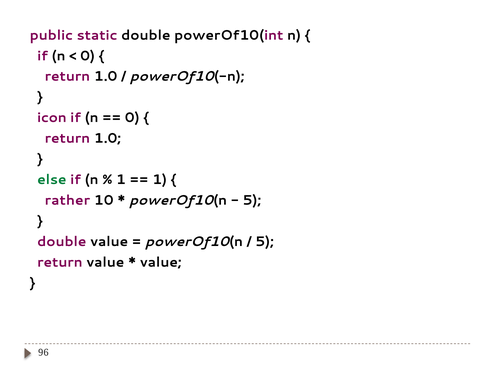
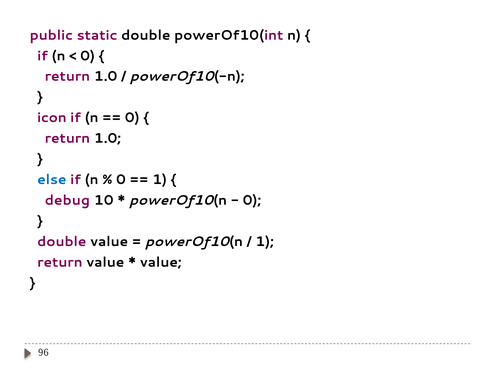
else colour: green -> blue
1 at (121, 180): 1 -> 0
rather: rather -> debug
5 at (252, 200): 5 -> 0
5 at (265, 242): 5 -> 1
